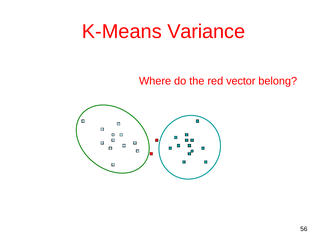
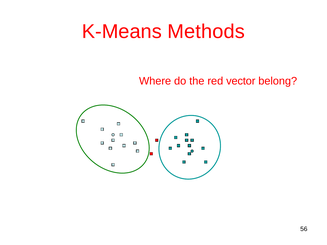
Variance: Variance -> Methods
